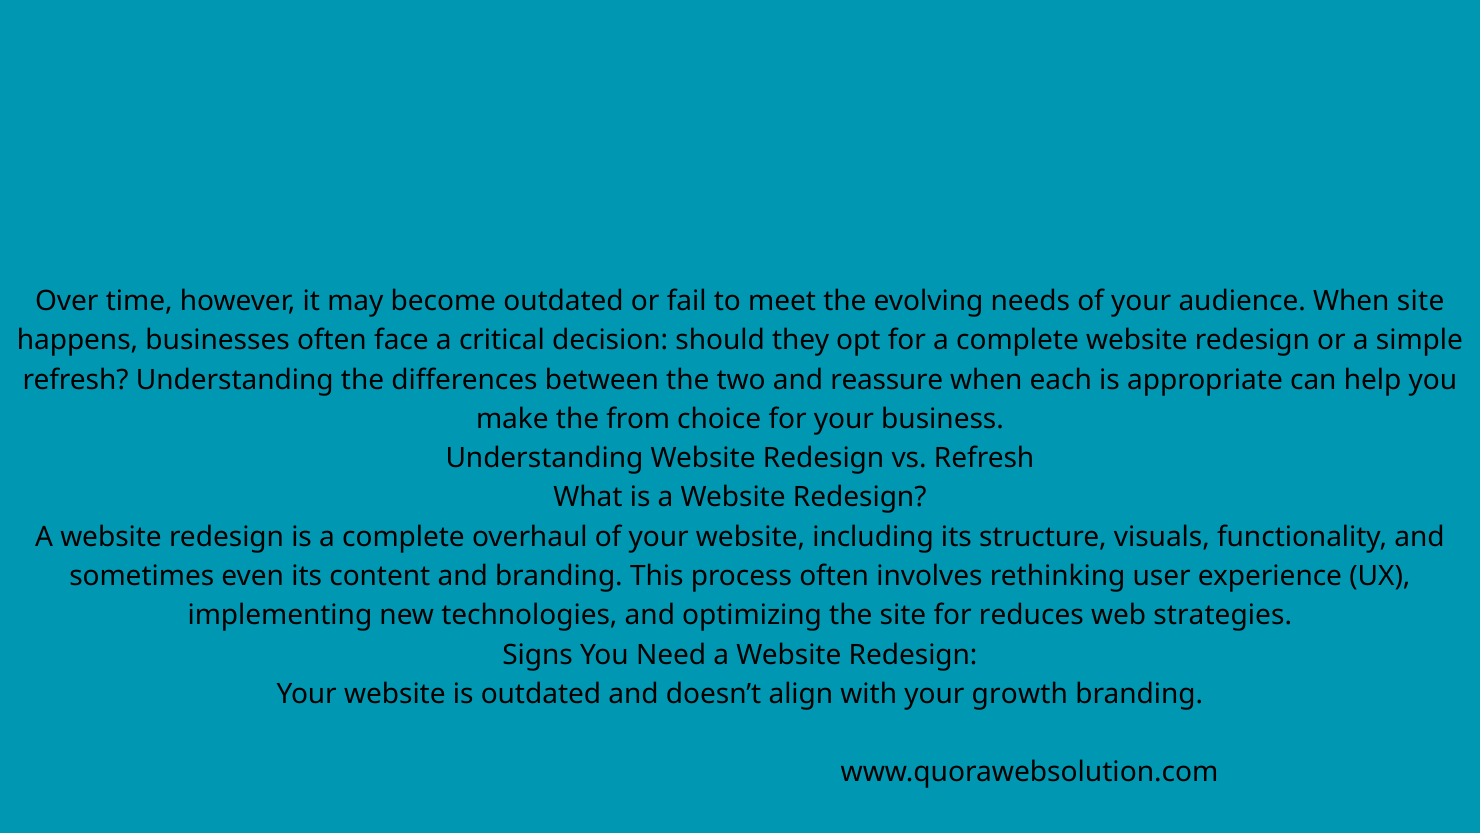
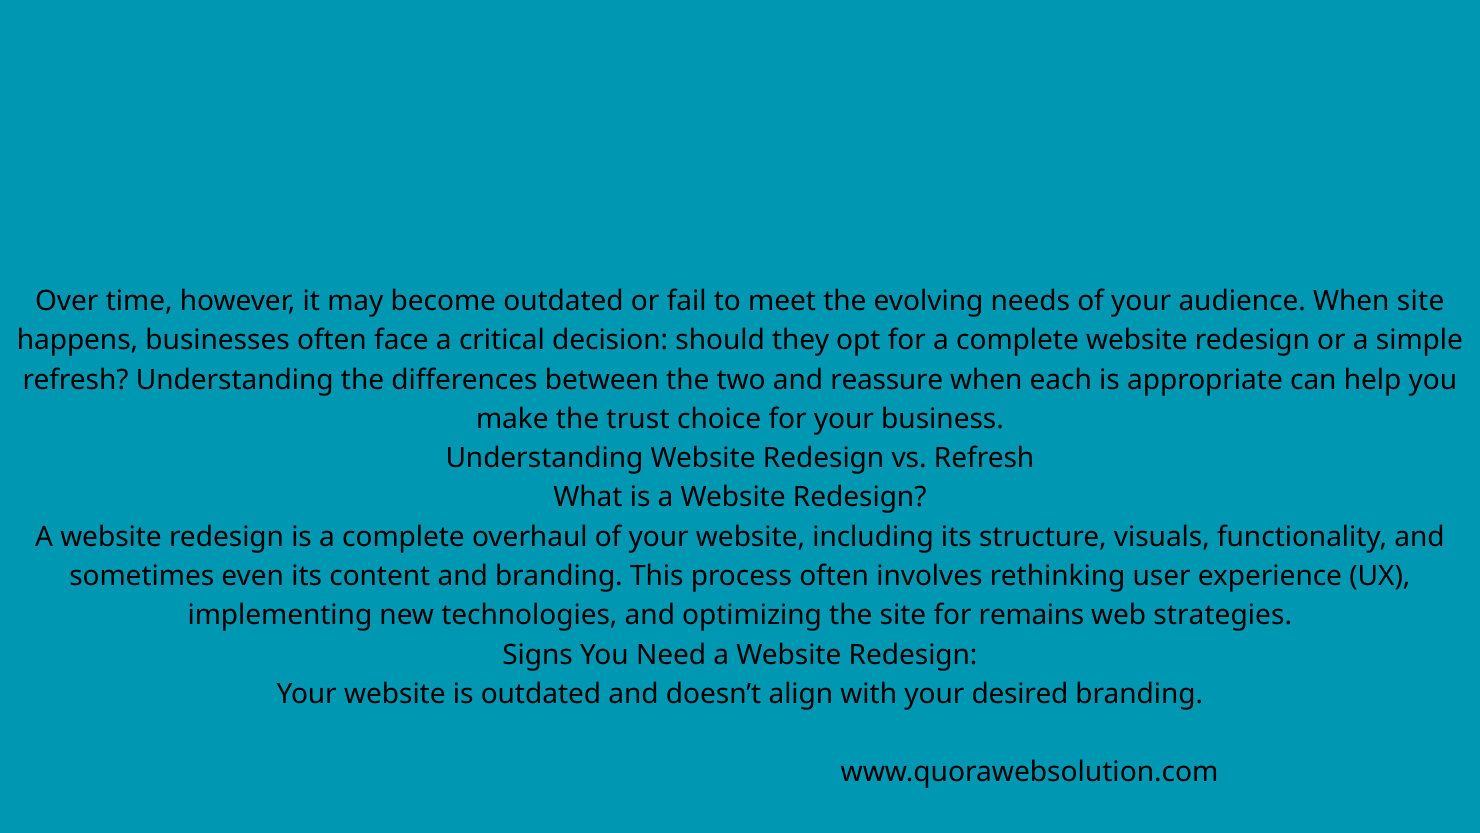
from: from -> trust
reduces: reduces -> remains
growth: growth -> desired
